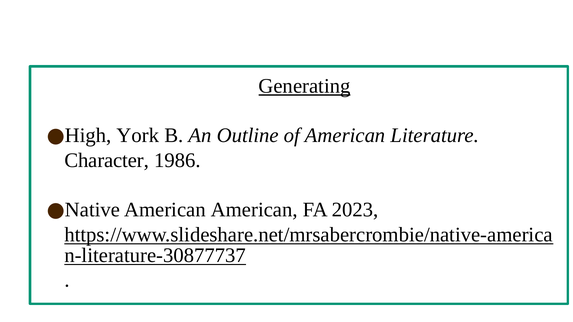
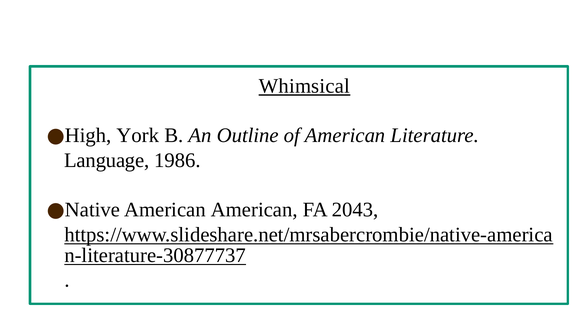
Generating: Generating -> Whimsical
Character: Character -> Language
2023: 2023 -> 2043
